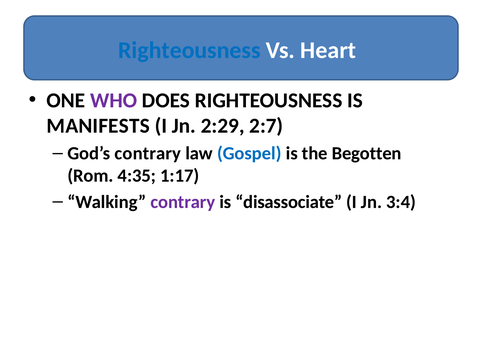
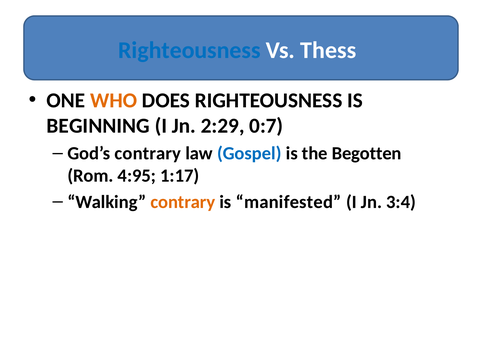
Heart: Heart -> Thess
WHO colour: purple -> orange
MANIFESTS: MANIFESTS -> BEGINNING
2:7: 2:7 -> 0:7
4:35: 4:35 -> 4:95
contrary at (183, 202) colour: purple -> orange
disassociate: disassociate -> manifested
